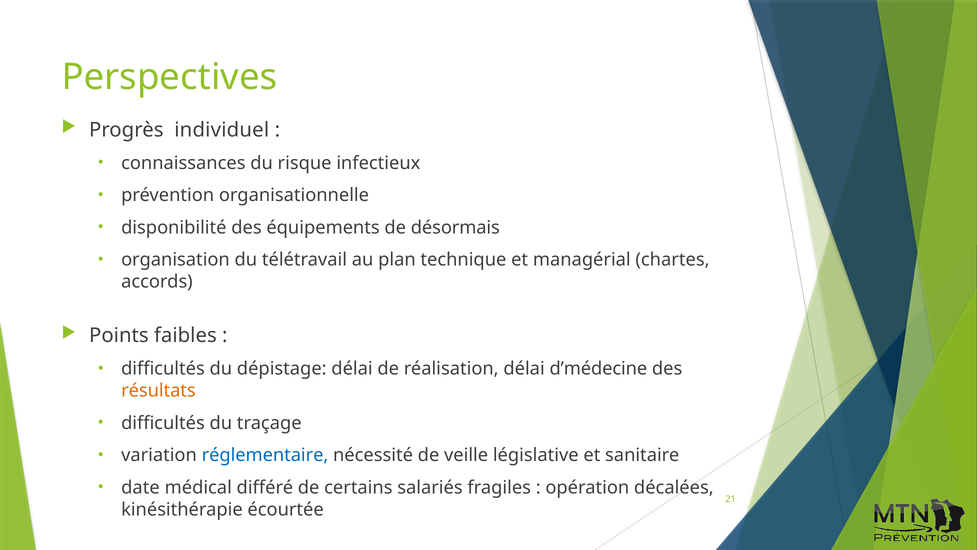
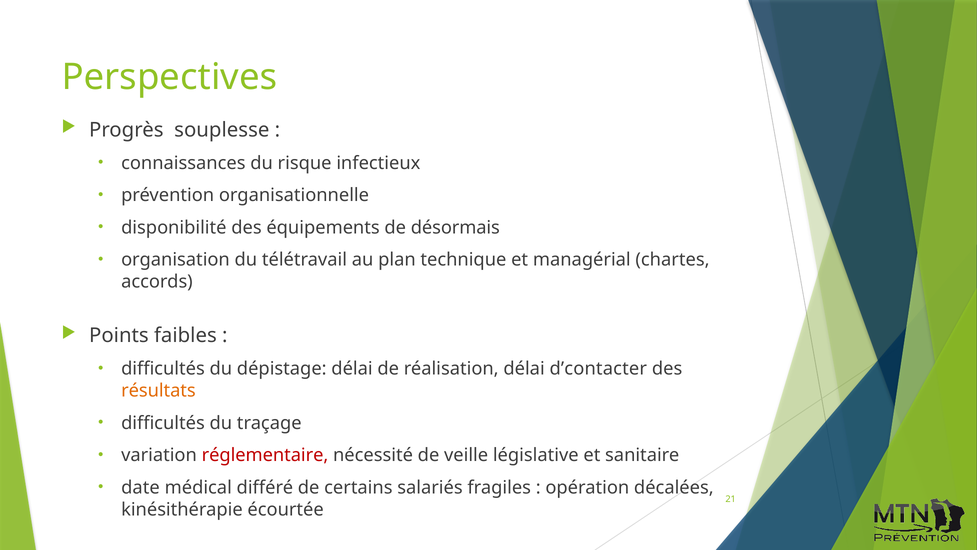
individuel: individuel -> souplesse
d’médecine: d’médecine -> d’contacter
réglementaire colour: blue -> red
